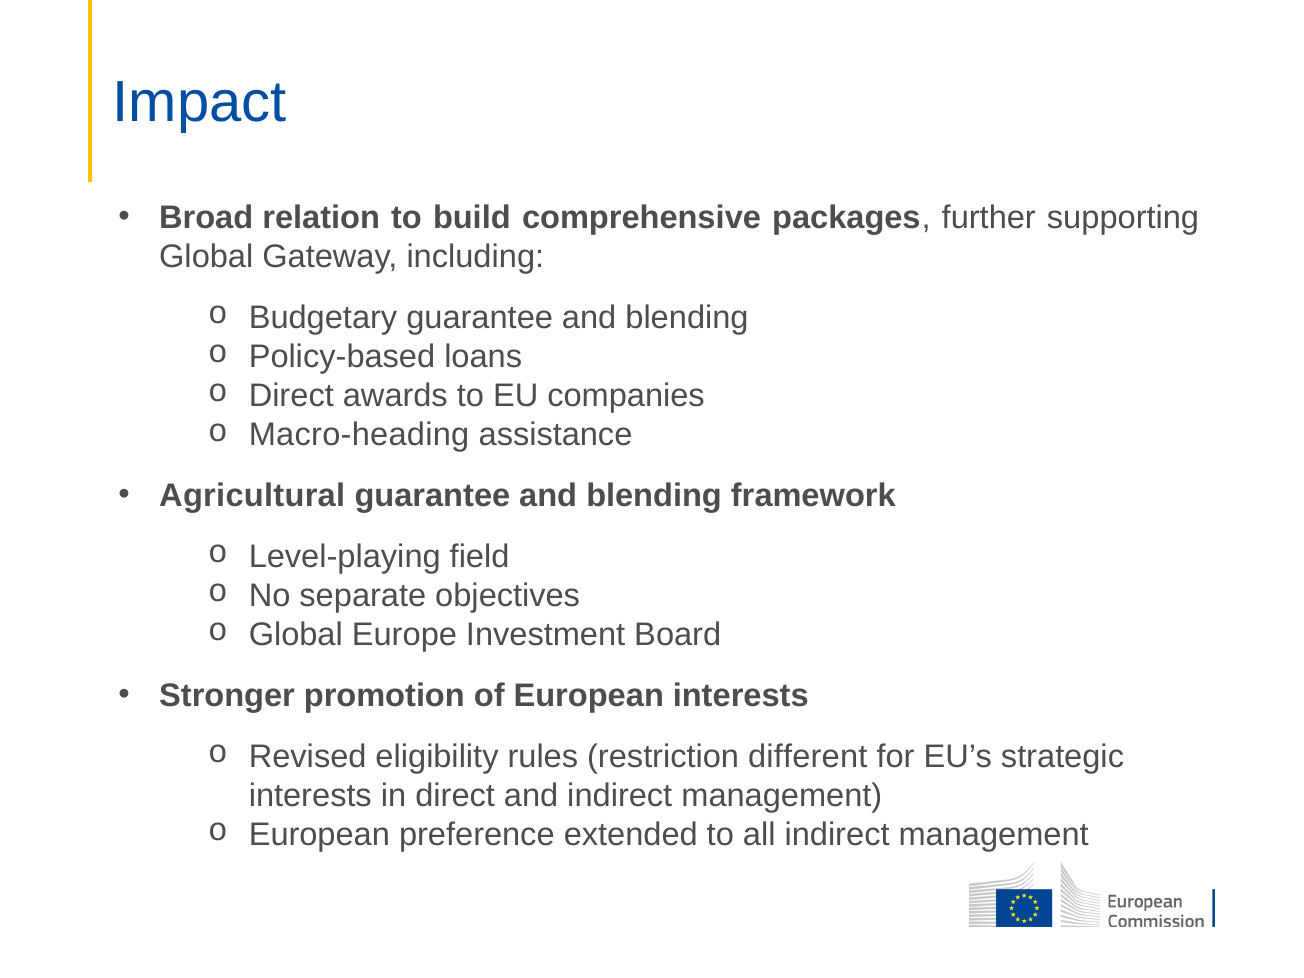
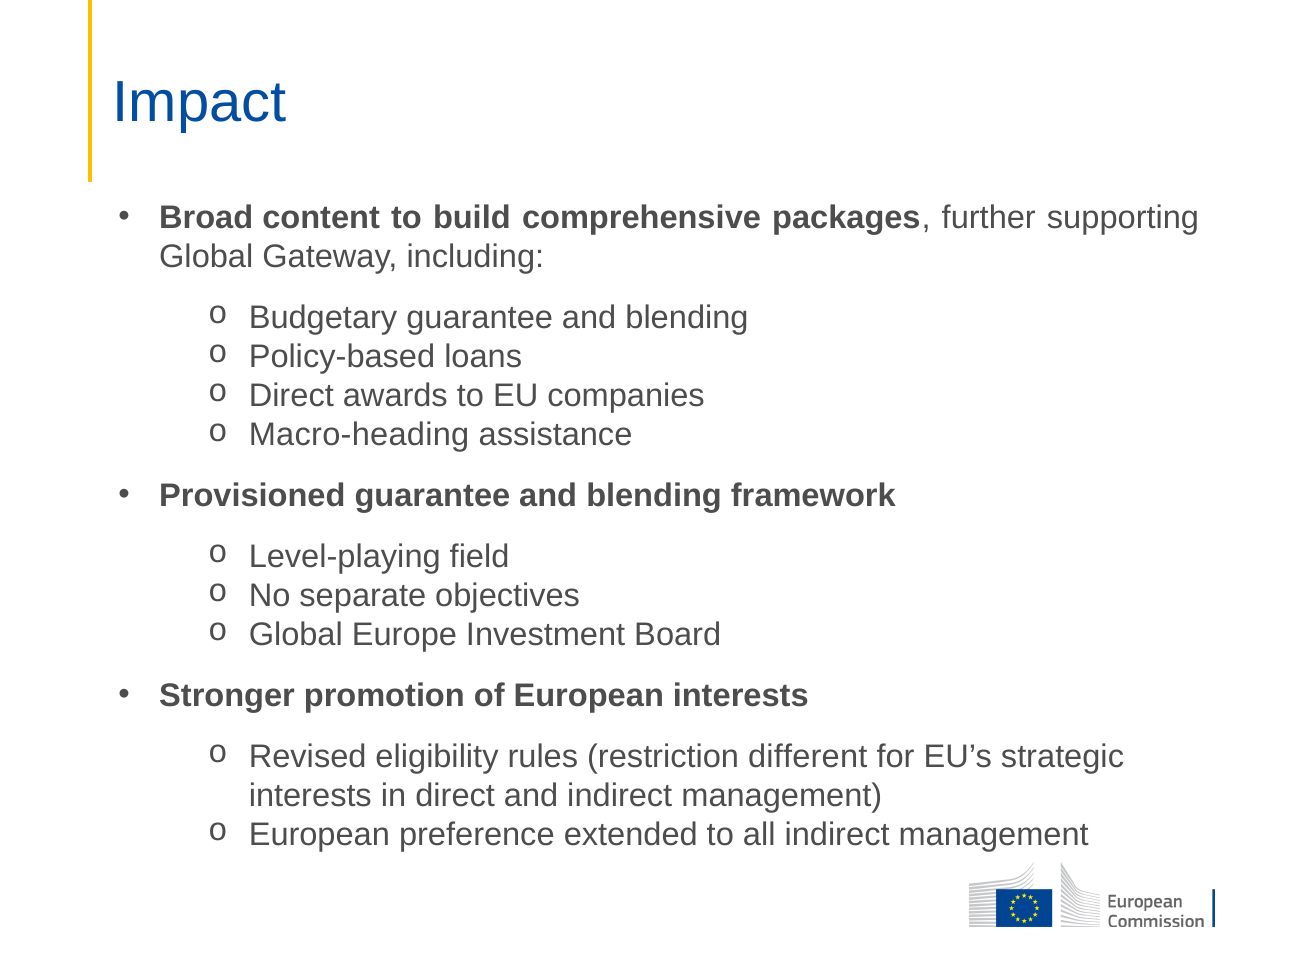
relation: relation -> content
Agricultural: Agricultural -> Provisioned
